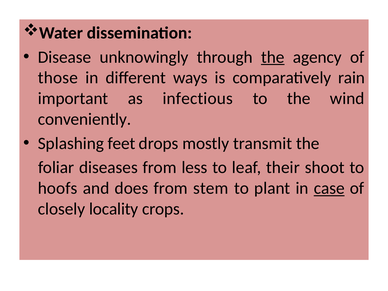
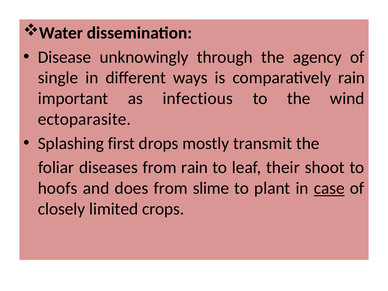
the at (273, 57) underline: present -> none
those: those -> single
conveniently: conveniently -> ectoparasite
feet: feet -> first
from less: less -> rain
stem: stem -> slime
locality: locality -> limited
